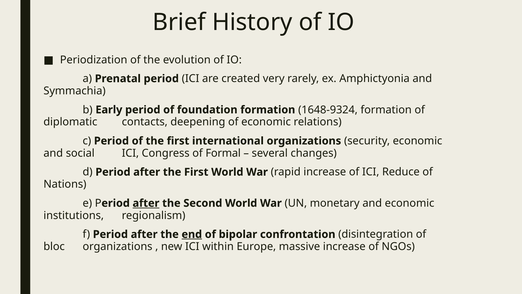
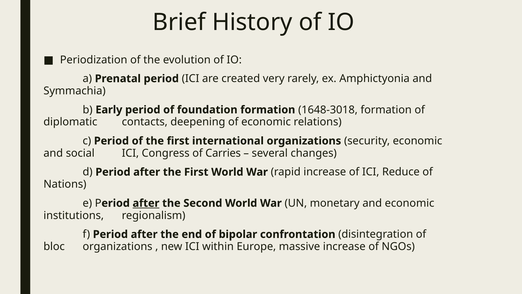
1648-9324: 1648-9324 -> 1648-3018
Formal: Formal -> Carries
end underline: present -> none
